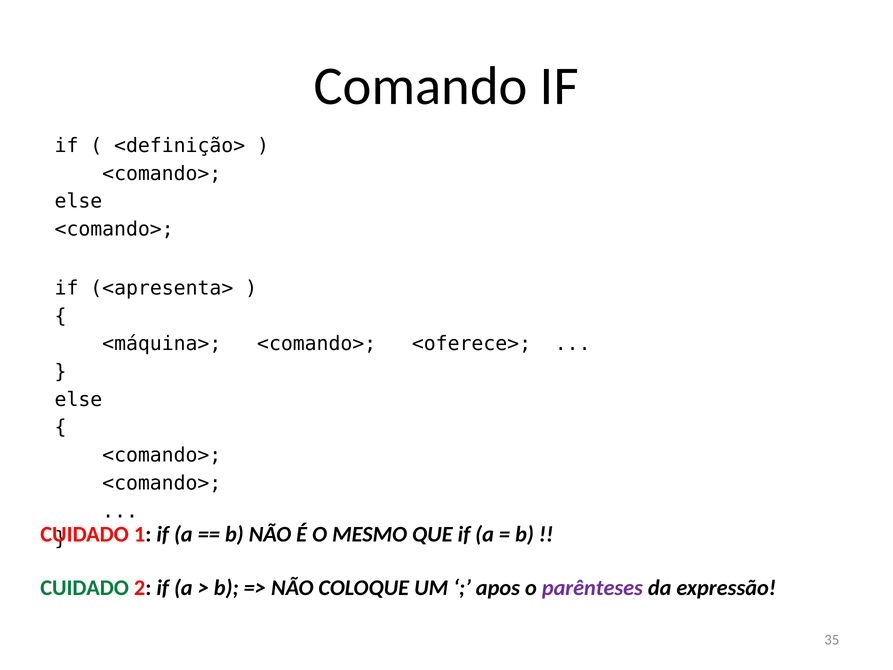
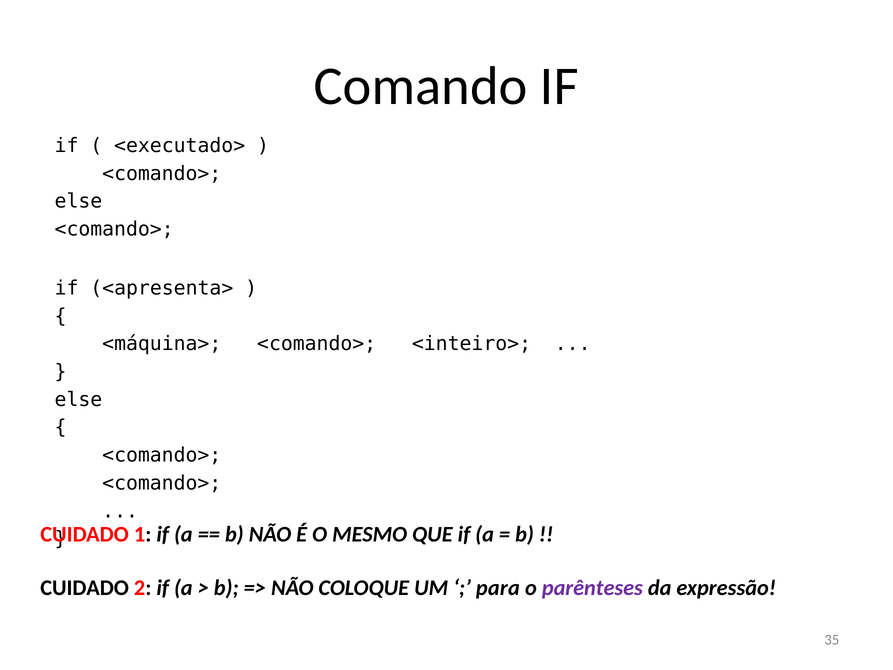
<definição>: <definição> -> <executado>
<oferece>: <oferece> -> <inteiro>
CUIDADO at (85, 588) colour: green -> black
apos: apos -> para
